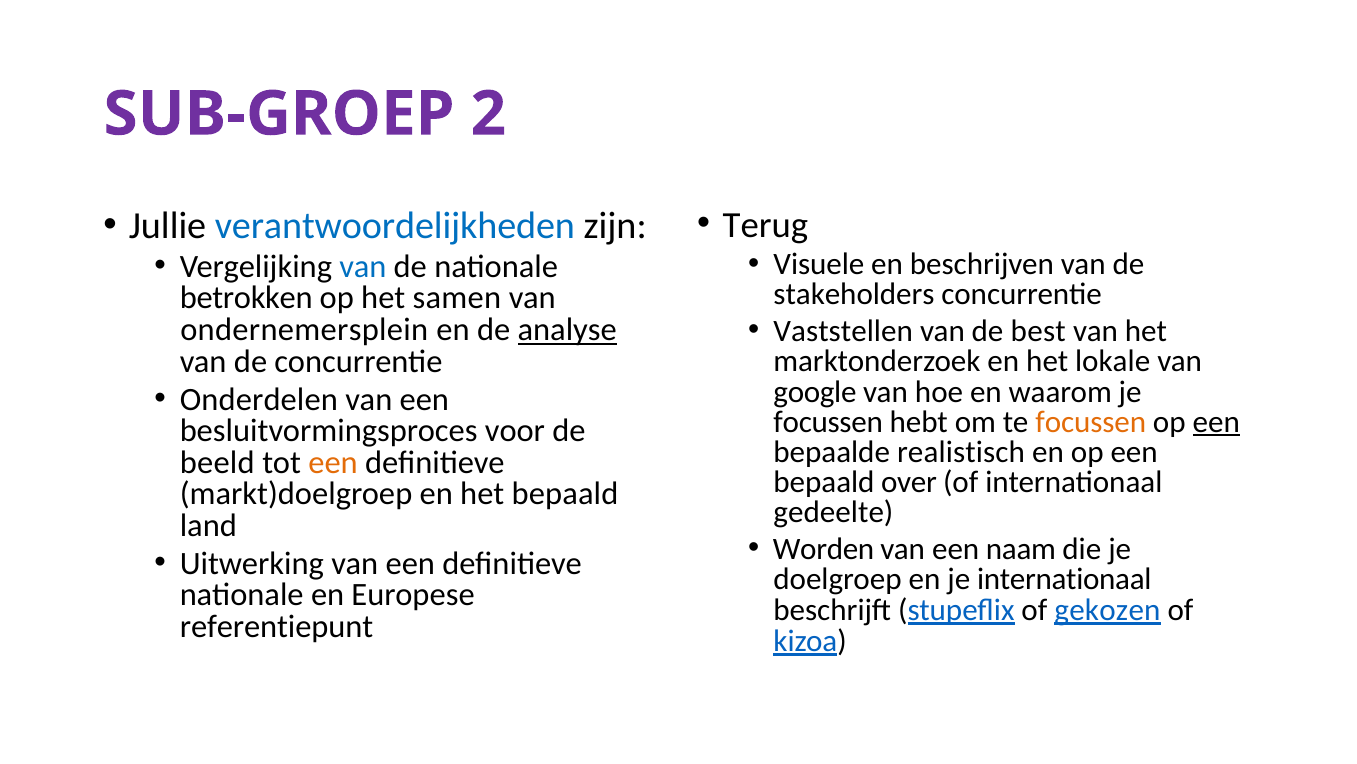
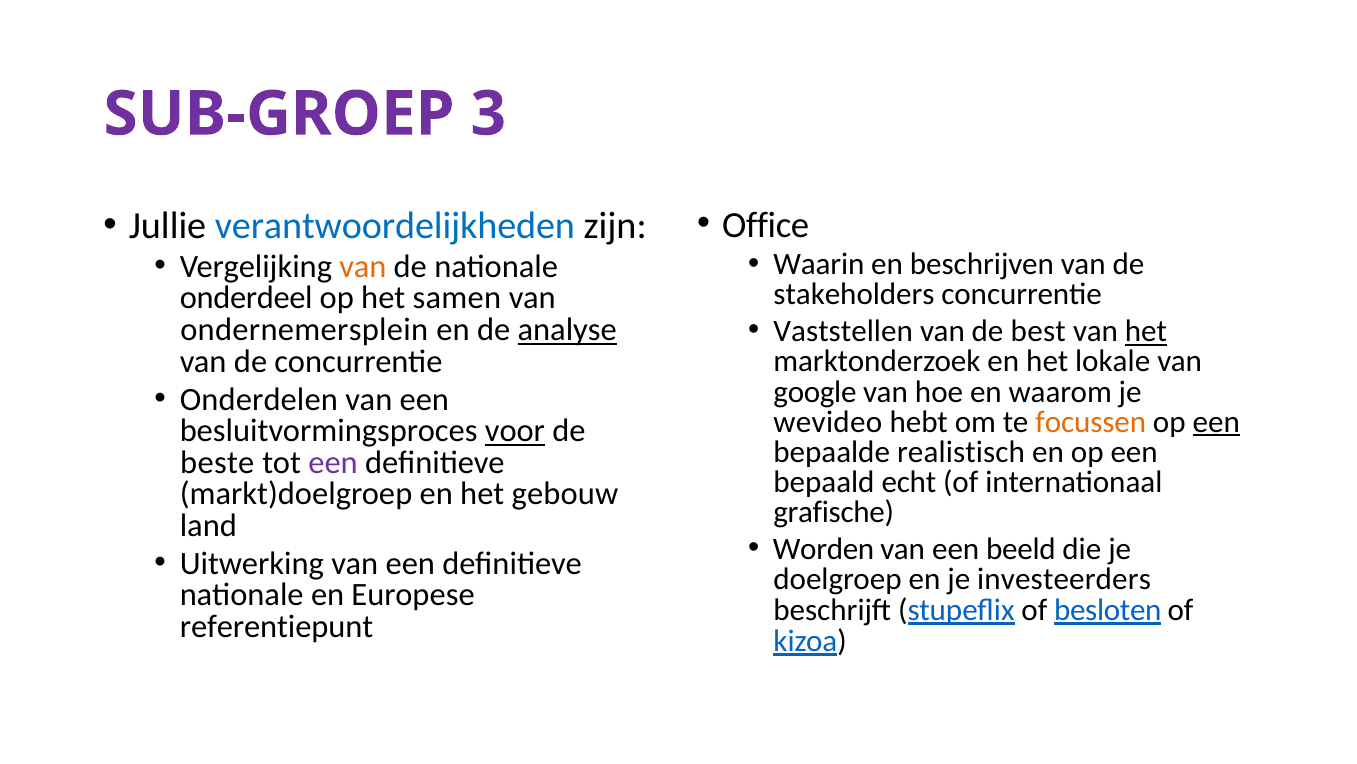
2: 2 -> 3
Terug: Terug -> Office
Visuele: Visuele -> Waarin
van at (363, 266) colour: blue -> orange
betrokken: betrokken -> onderdeel
het at (1146, 331) underline: none -> present
focussen at (828, 422): focussen -> wevideo
voor underline: none -> present
beeld: beeld -> beste
een at (333, 462) colour: orange -> purple
over: over -> echt
het bepaald: bepaald -> gebouw
gedeelte: gedeelte -> grafische
naam: naam -> beeld
je internationaal: internationaal -> investeerders
gekozen: gekozen -> besloten
